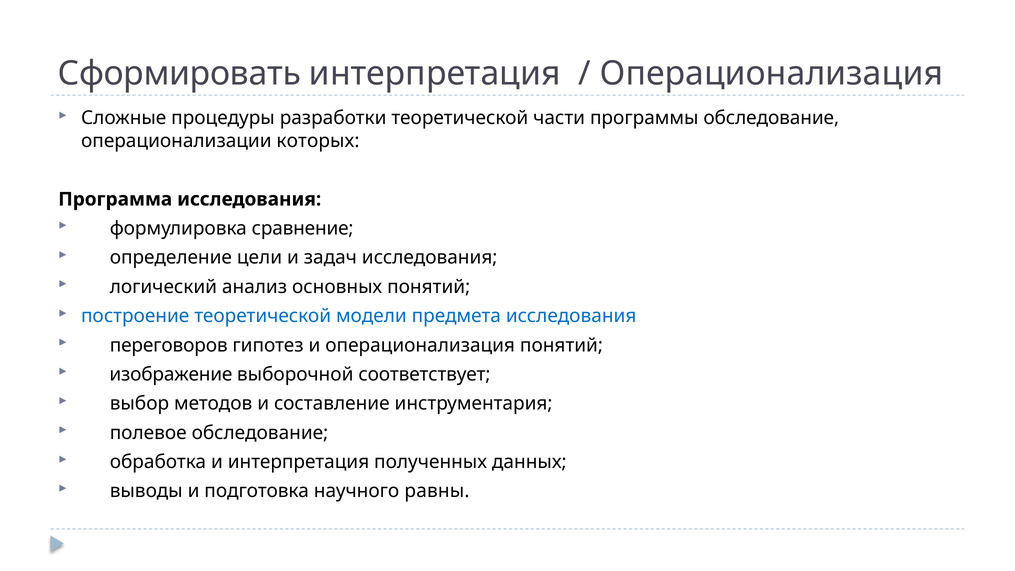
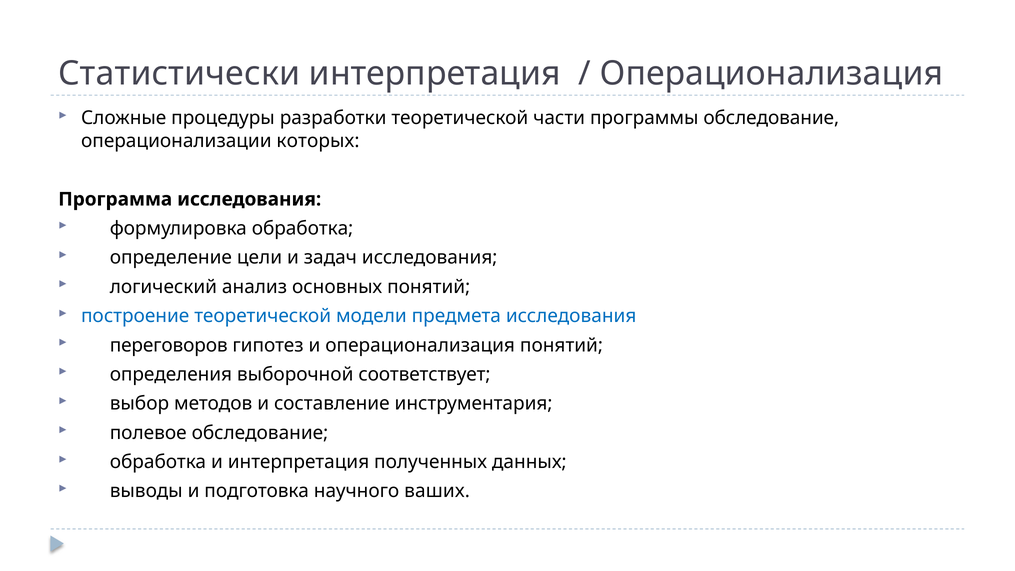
Сформировать: Сформировать -> Статистически
формулировка сравнение: сравнение -> обработка
изображение: изображение -> определения
равны: равны -> ваших
